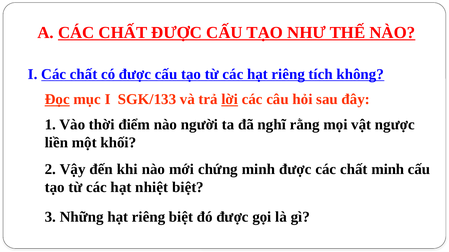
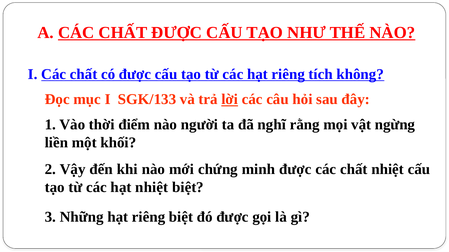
Đọc underline: present -> none
ngược: ngược -> ngừng
chất minh: minh -> nhiệt
